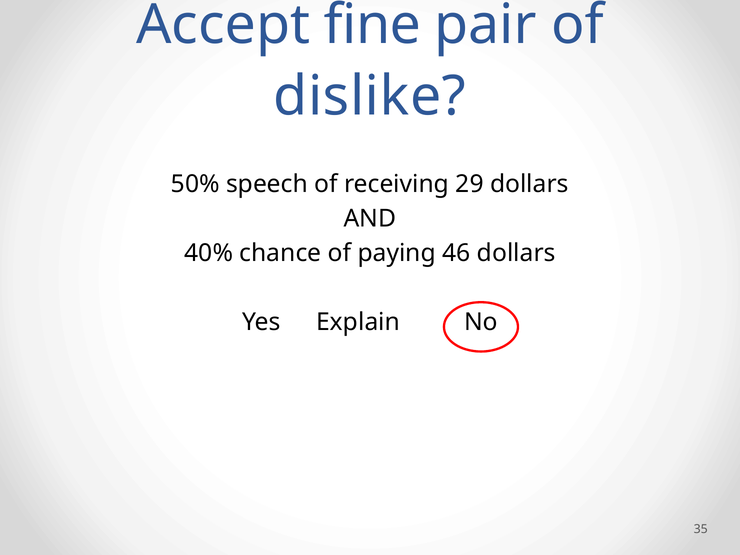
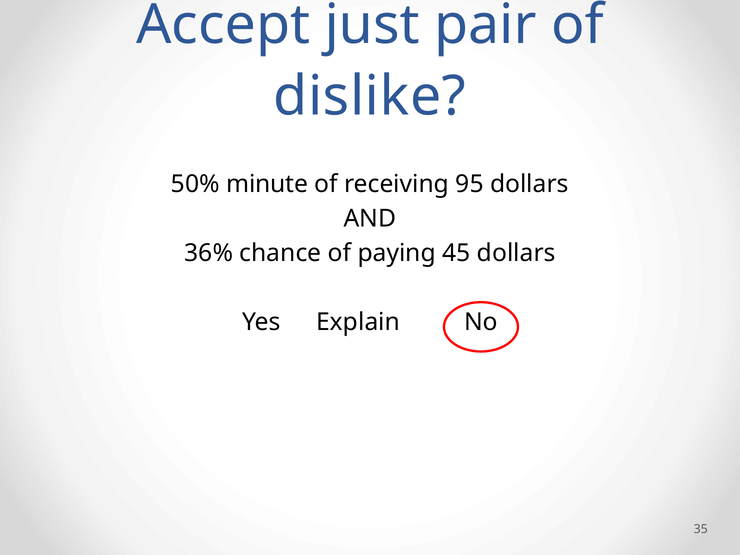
fine: fine -> just
speech: speech -> minute
29: 29 -> 95
40%: 40% -> 36%
46: 46 -> 45
